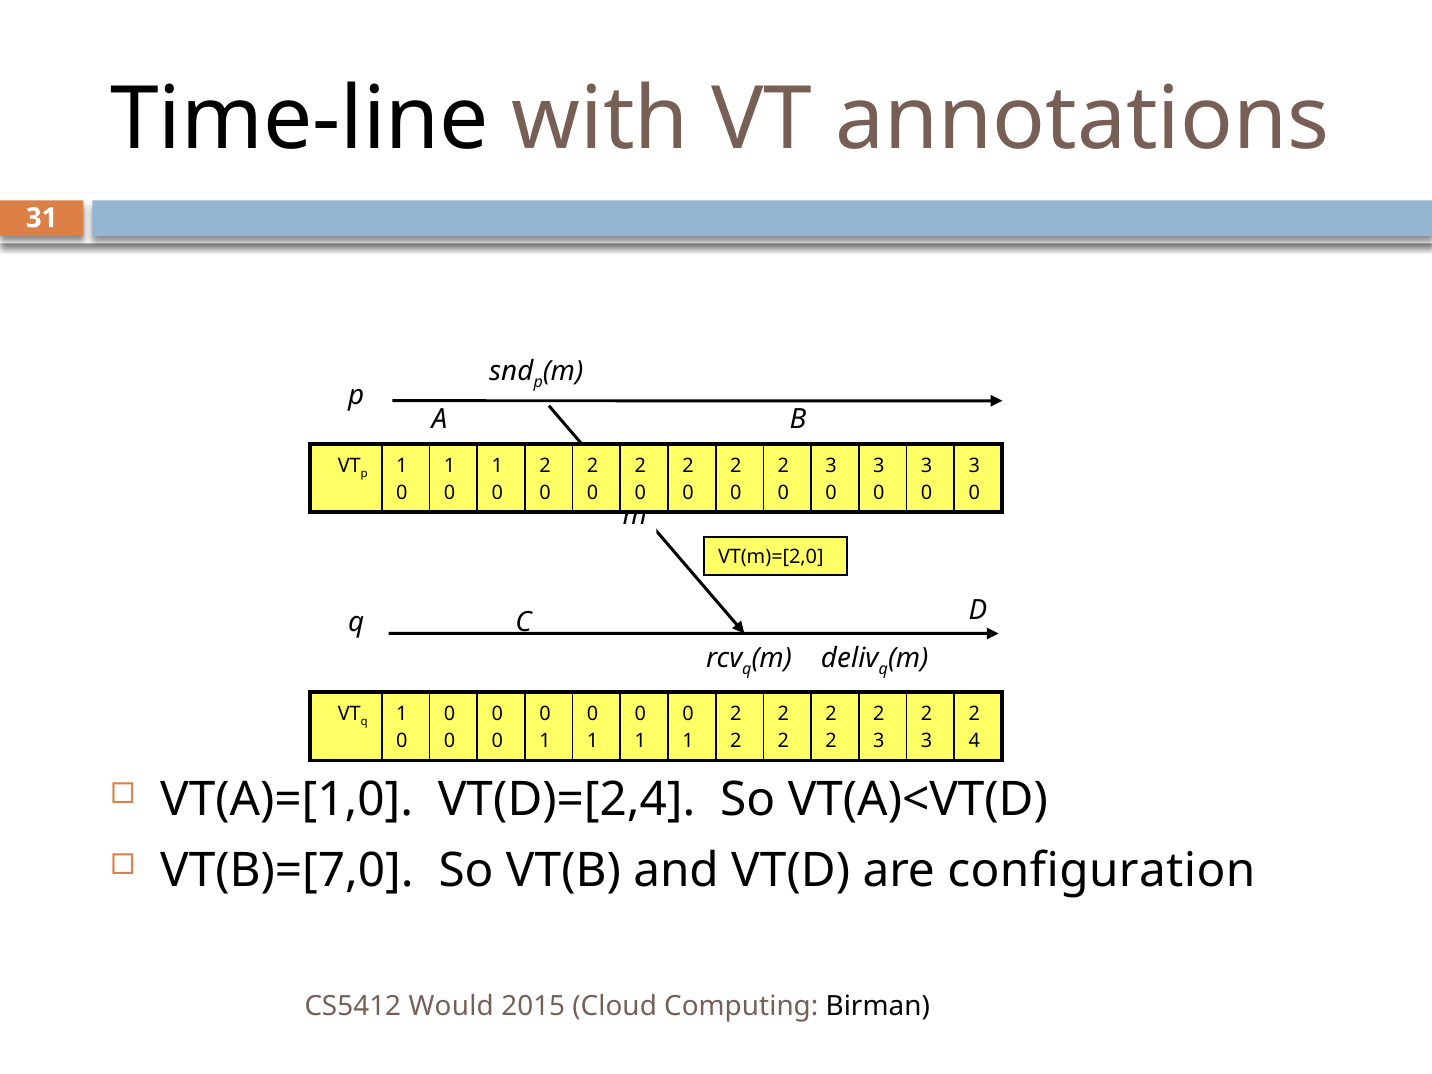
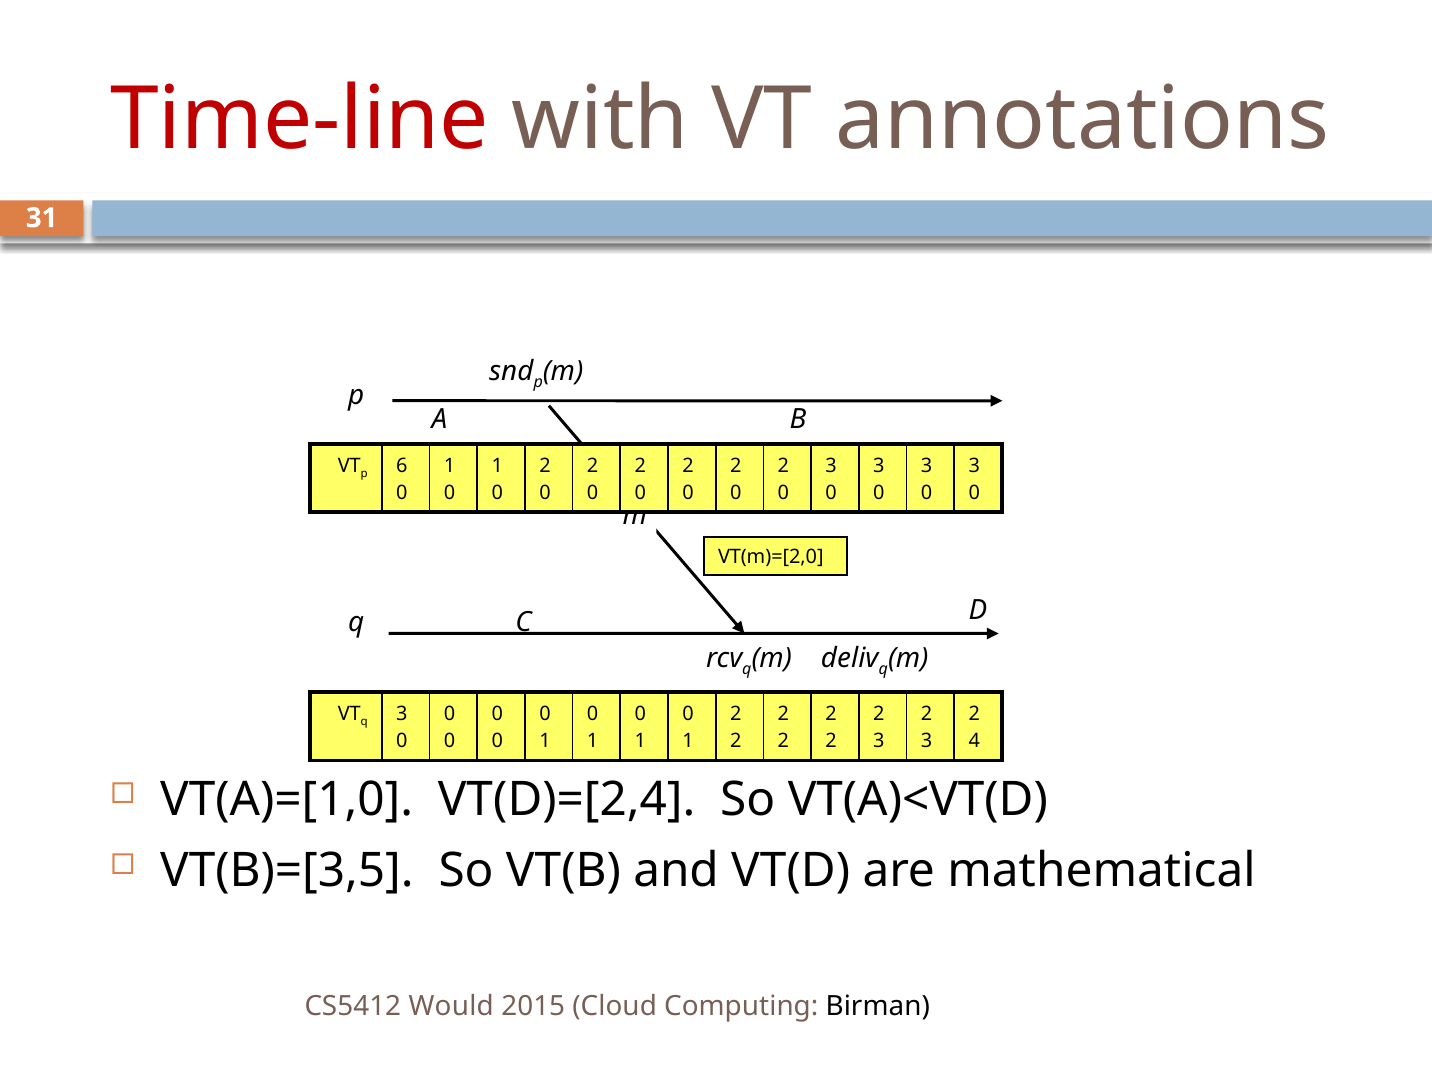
Time-line colour: black -> red
p 1: 1 -> 6
q 1: 1 -> 3
VT(B)=[7,0: VT(B)=[7,0 -> VT(B)=[3,5
configuration: configuration -> mathematical
